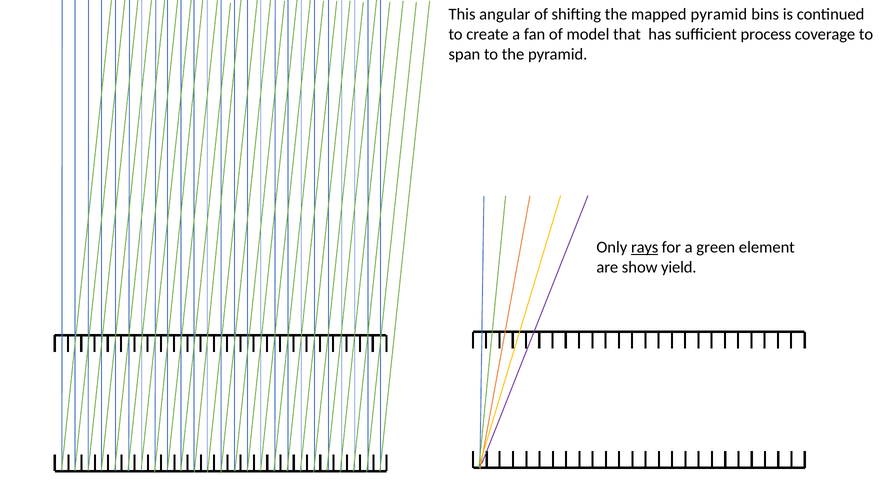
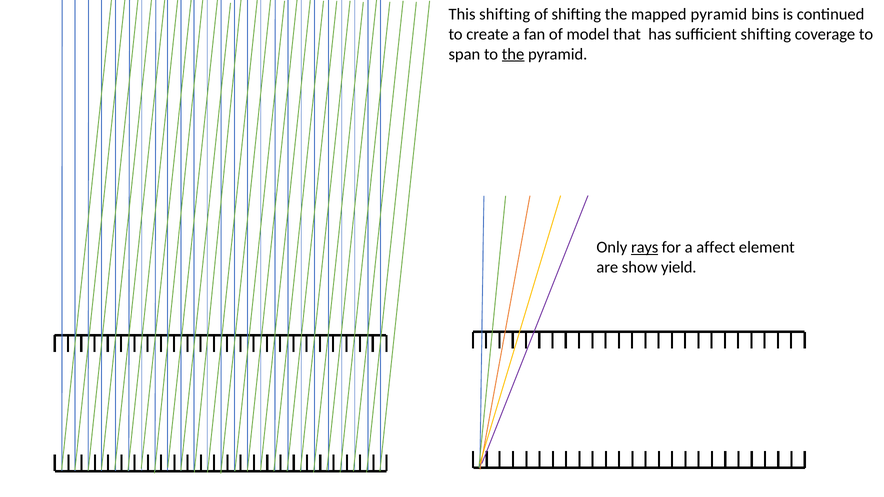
This angular: angular -> shifting
sufficient process: process -> shifting
the at (513, 54) underline: none -> present
green: green -> affect
